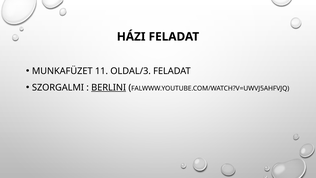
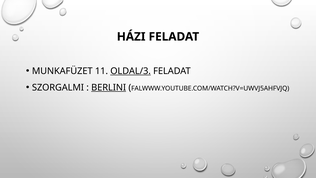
OLDAL/3 underline: none -> present
